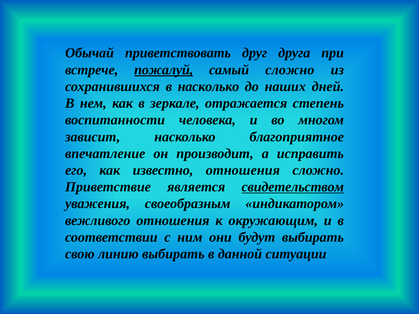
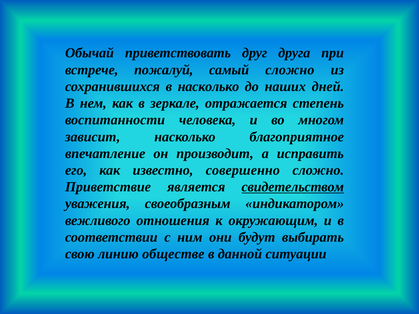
пожалуй underline: present -> none
известно отношения: отношения -> совершенно
линию выбирать: выбирать -> обществе
